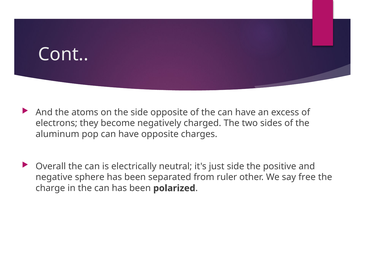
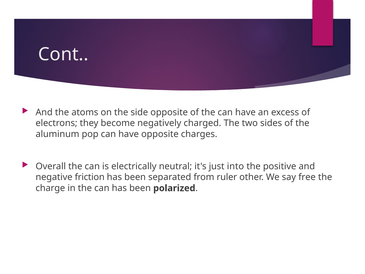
just side: side -> into
sphere: sphere -> friction
